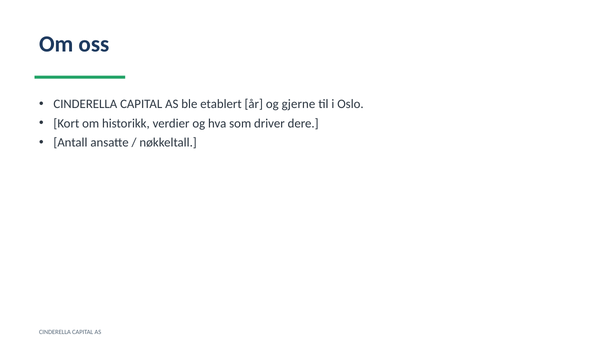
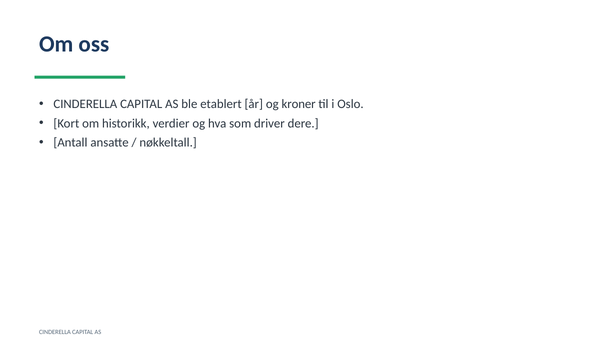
gjerne: gjerne -> kroner
